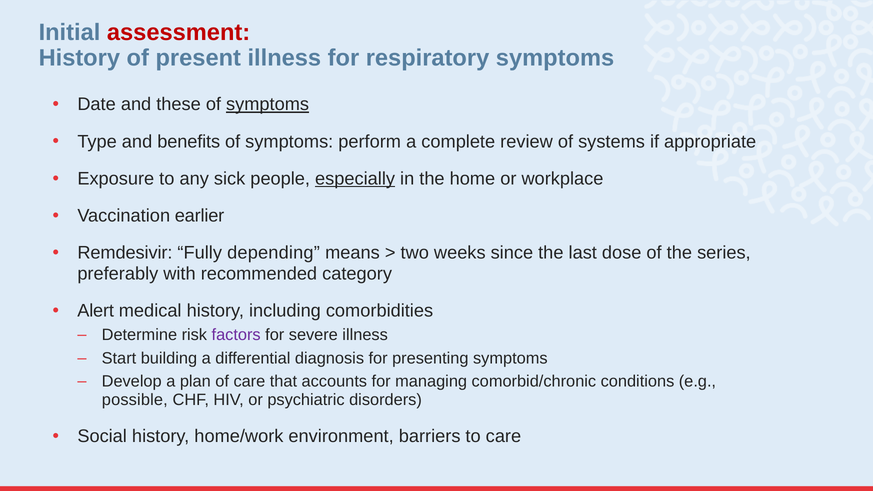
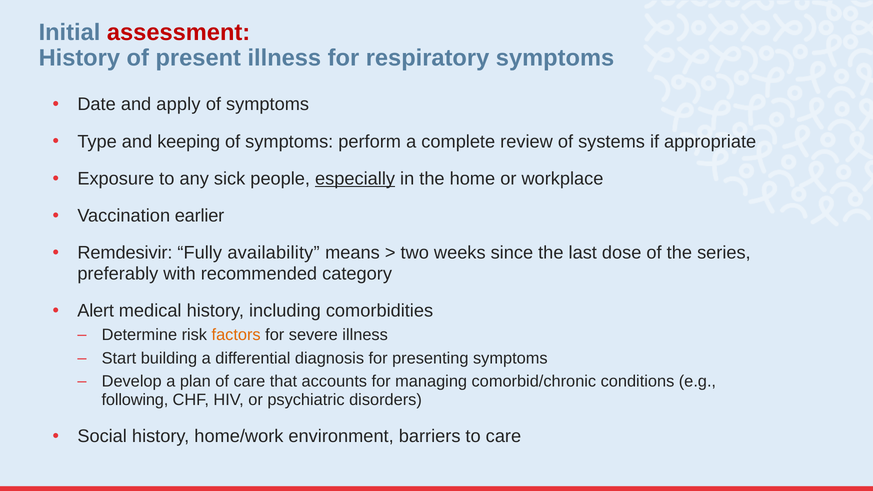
these: these -> apply
symptoms at (268, 104) underline: present -> none
benefits: benefits -> keeping
depending: depending -> availability
factors colour: purple -> orange
possible: possible -> following
